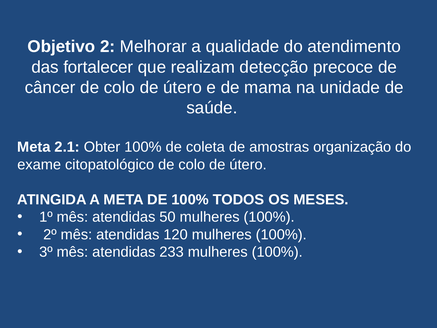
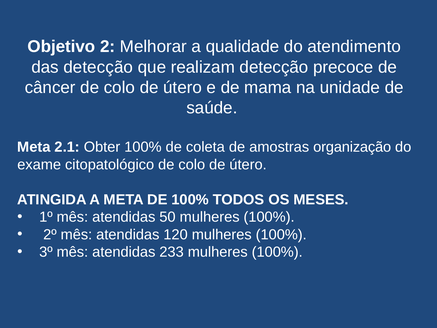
das fortalecer: fortalecer -> detecção
